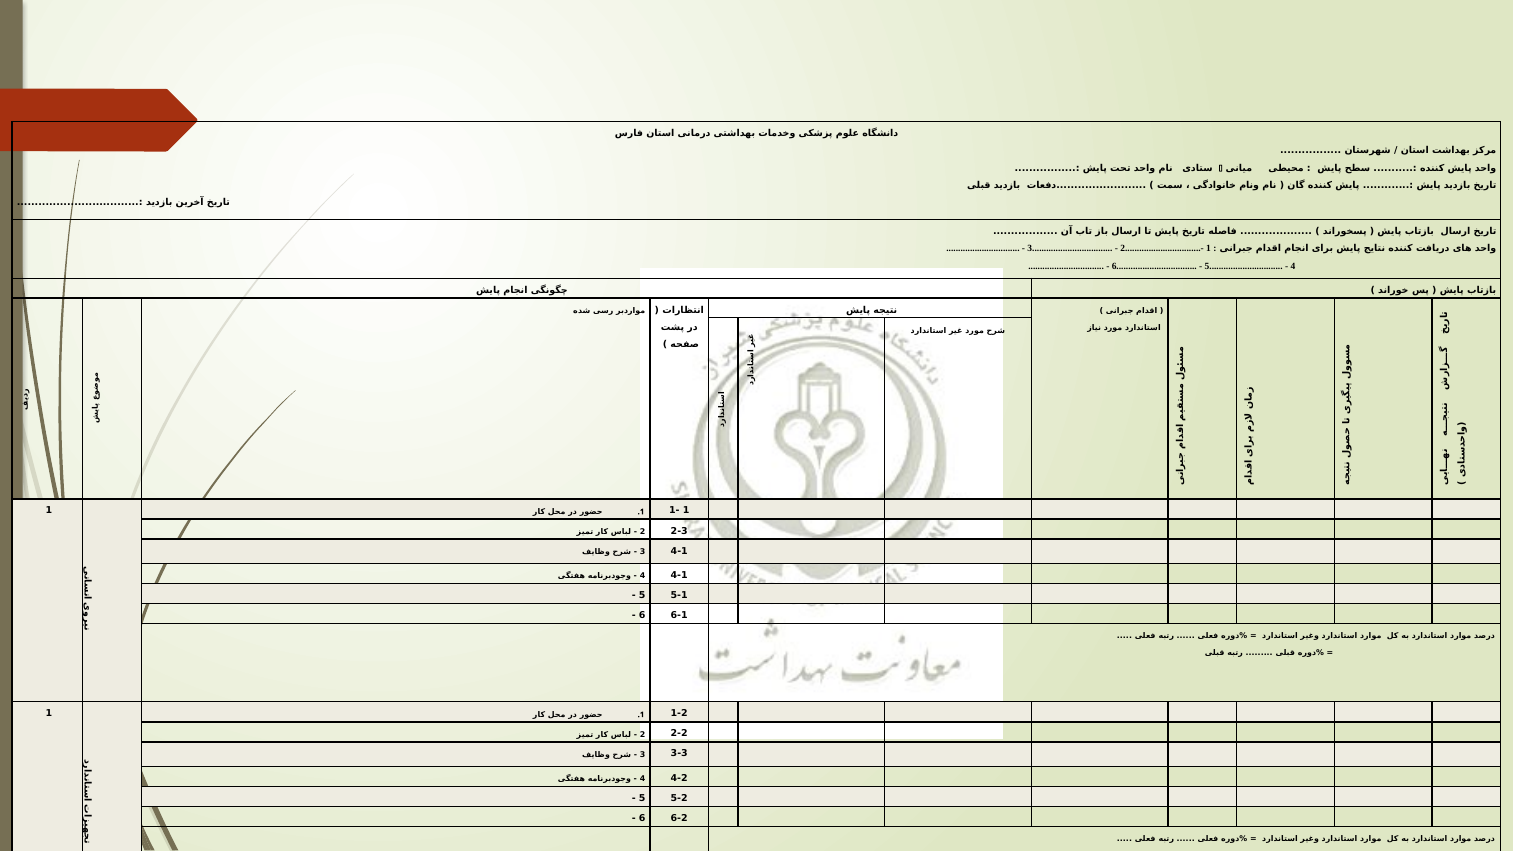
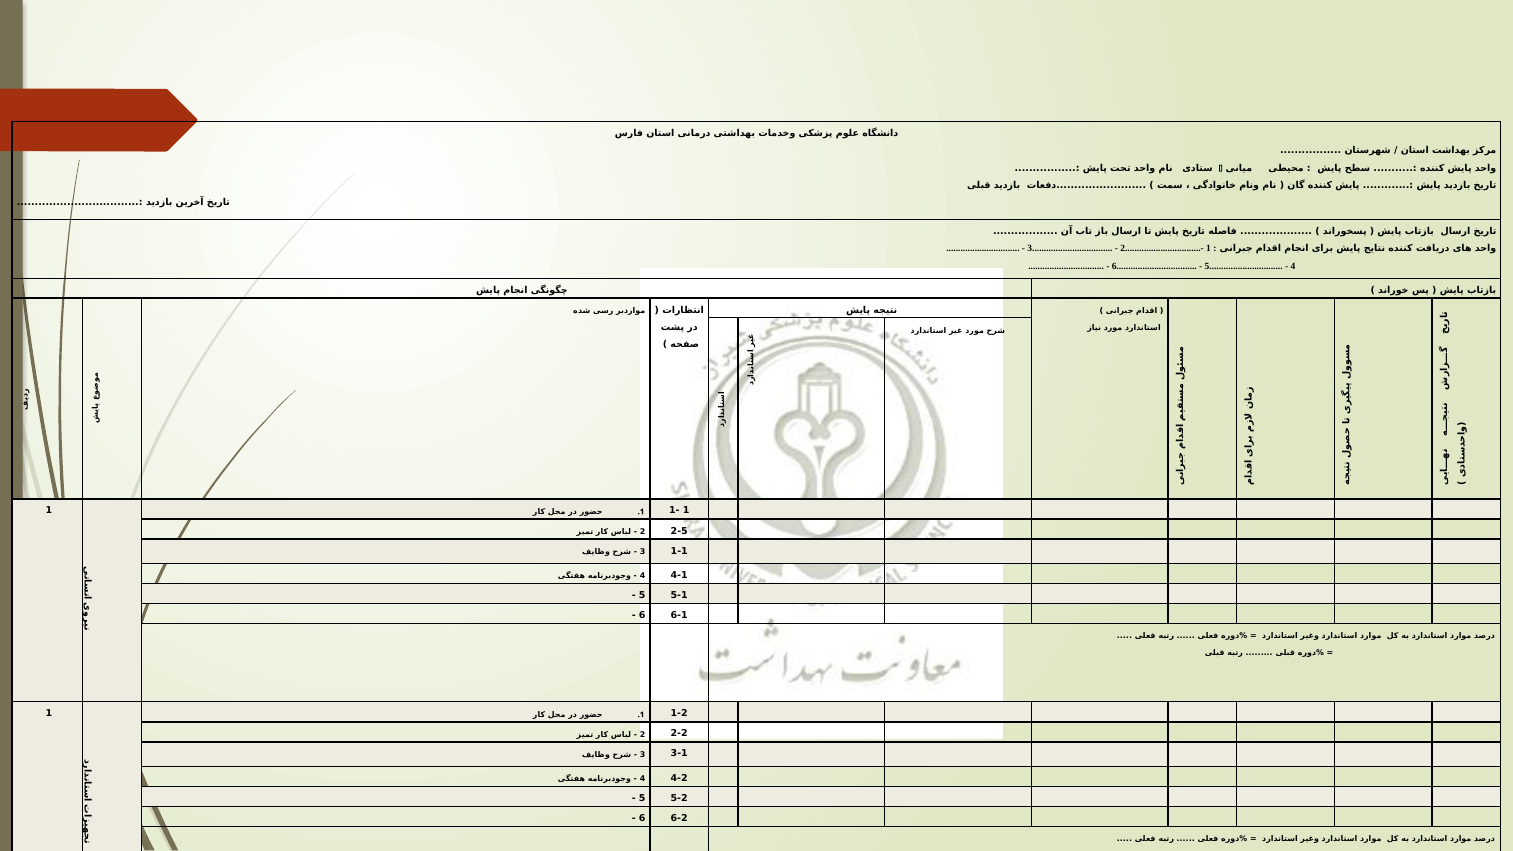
2-3: 2-3 -> 2-5
4-1 at (679, 551): 4-1 -> 1-1
3-3: 3-3 -> 3-1
